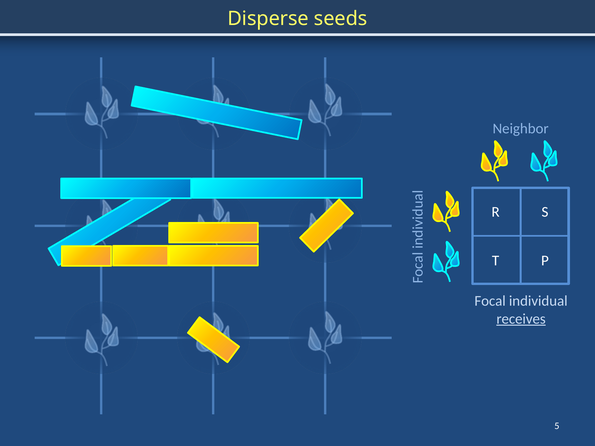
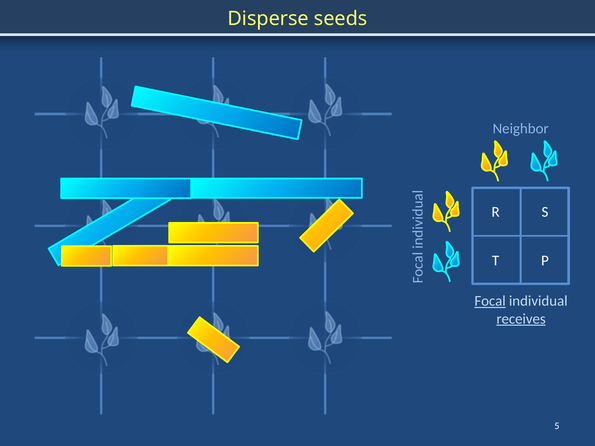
Focal underline: none -> present
